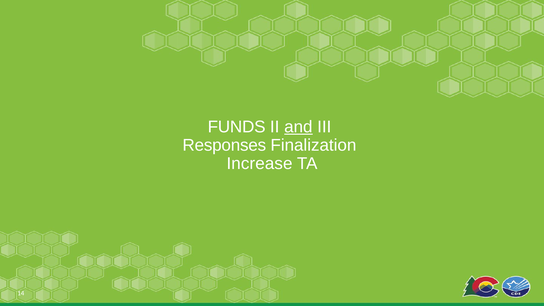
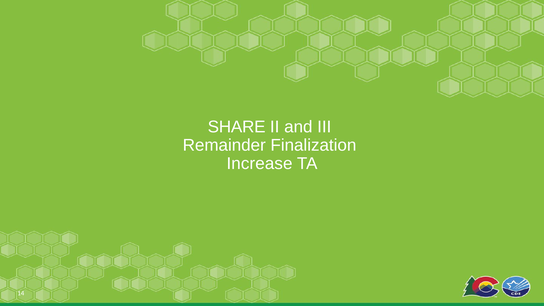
FUNDS: FUNDS -> SHARE
and underline: present -> none
Responses: Responses -> Remainder
